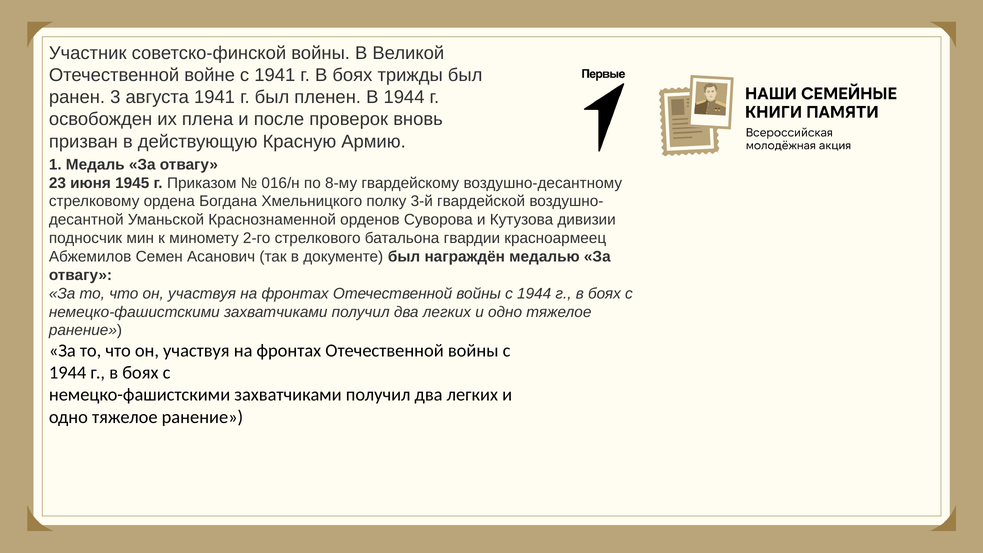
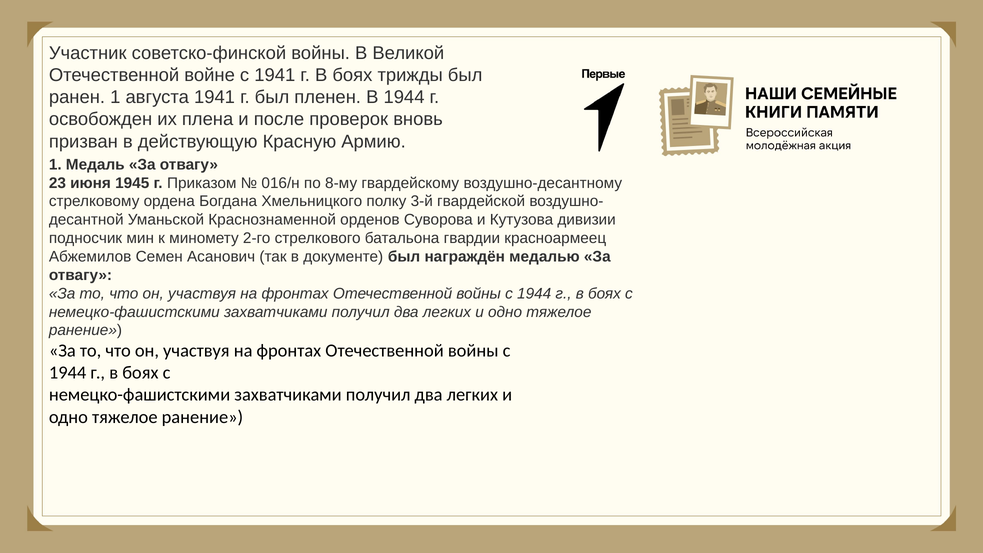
ранен 3: 3 -> 1
